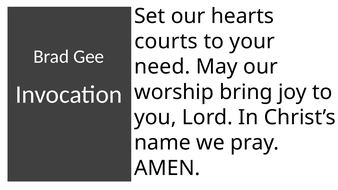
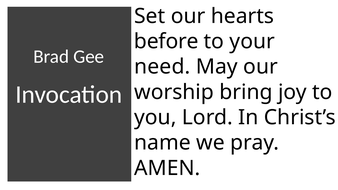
courts: courts -> before
